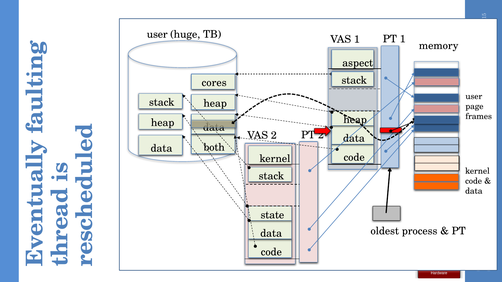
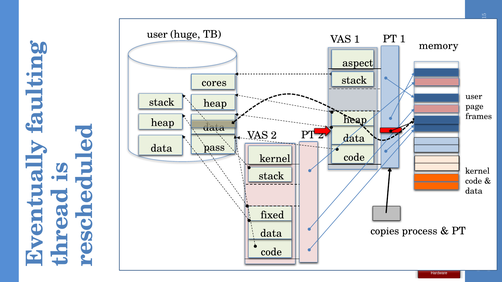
both: both -> pass
state: state -> fixed
oldest: oldest -> copies
